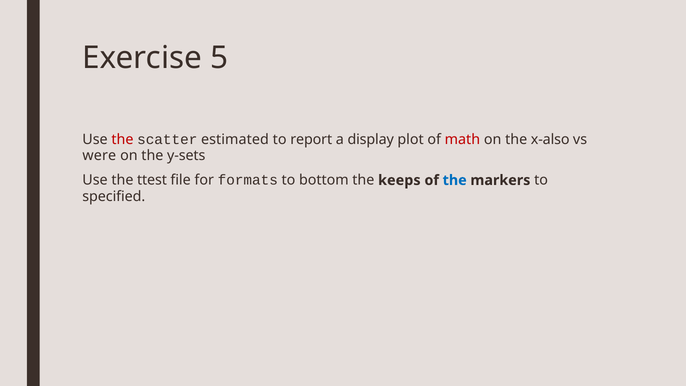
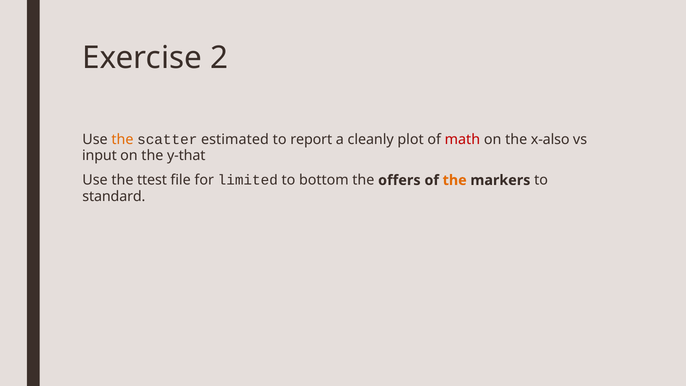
5: 5 -> 2
the at (122, 139) colour: red -> orange
display: display -> cleanly
were: were -> input
y-sets: y-sets -> y-that
formats: formats -> limited
keeps: keeps -> offers
the at (455, 180) colour: blue -> orange
specified: specified -> standard
